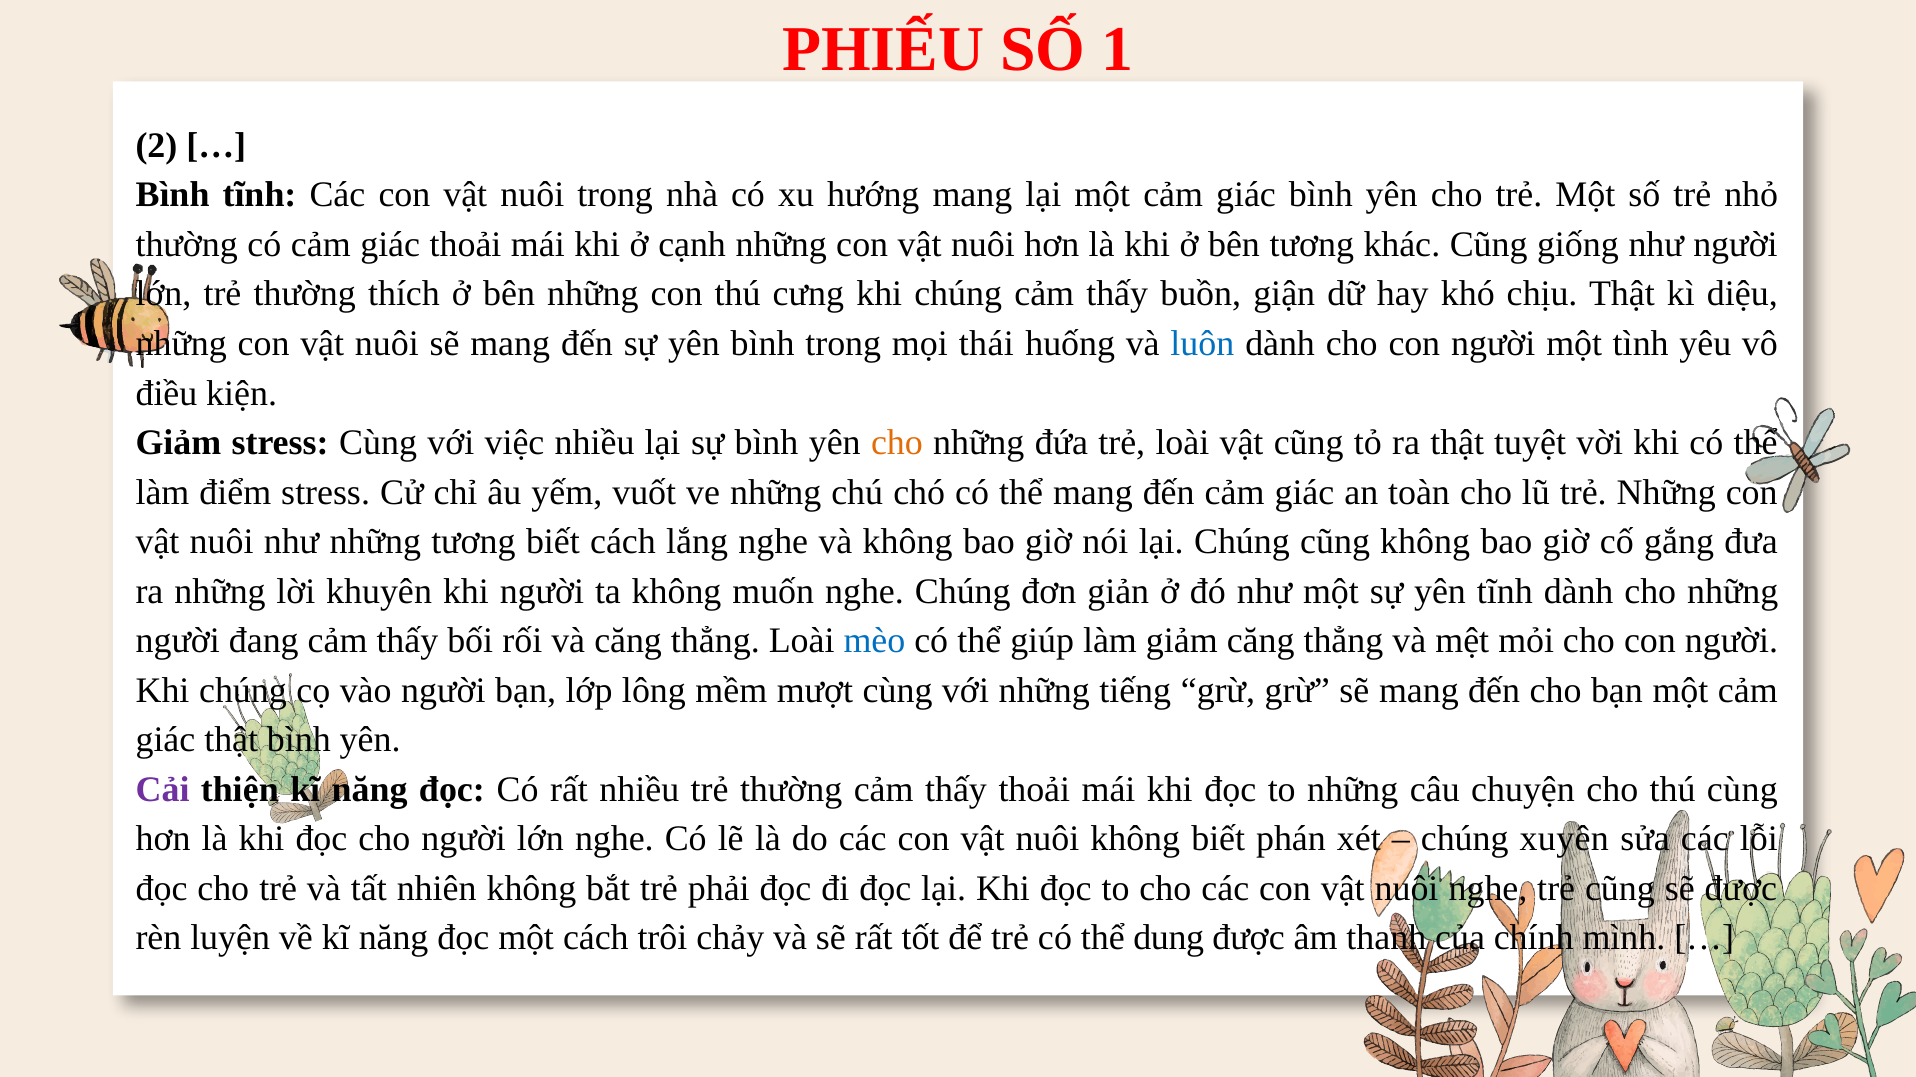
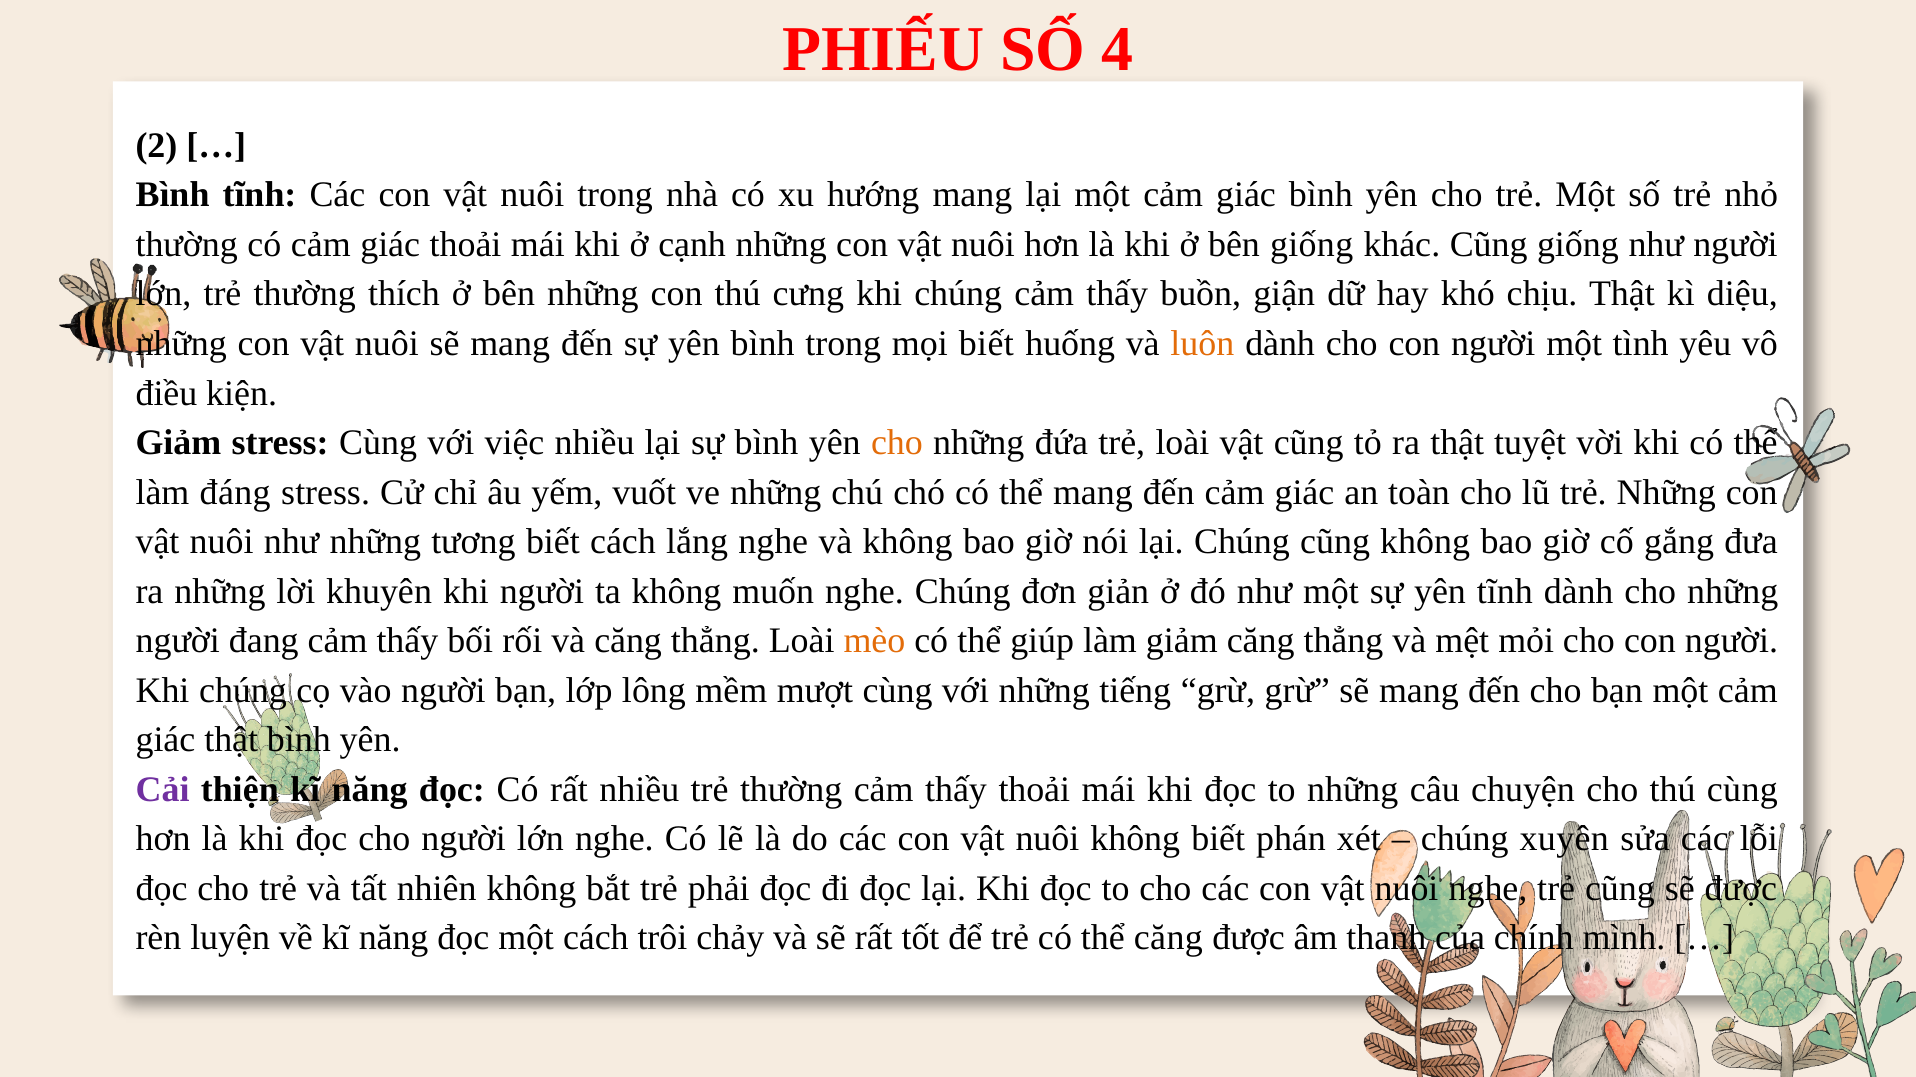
1: 1 -> 4
bên tương: tương -> giống
mọi thái: thái -> biết
luôn colour: blue -> orange
điểm: điểm -> đáng
mèo colour: blue -> orange
thể dung: dung -> căng
